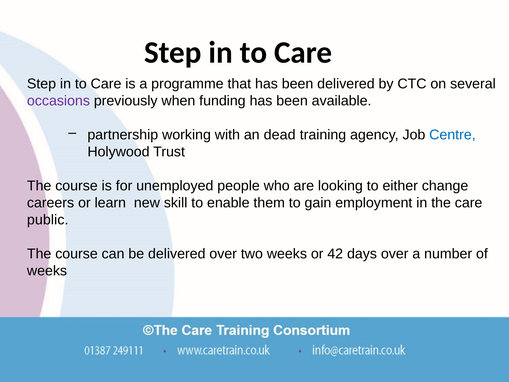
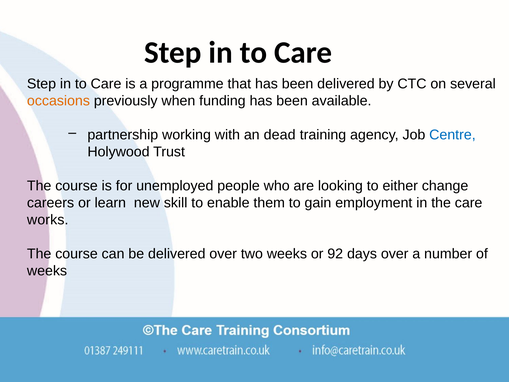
occasions colour: purple -> orange
public: public -> works
42: 42 -> 92
